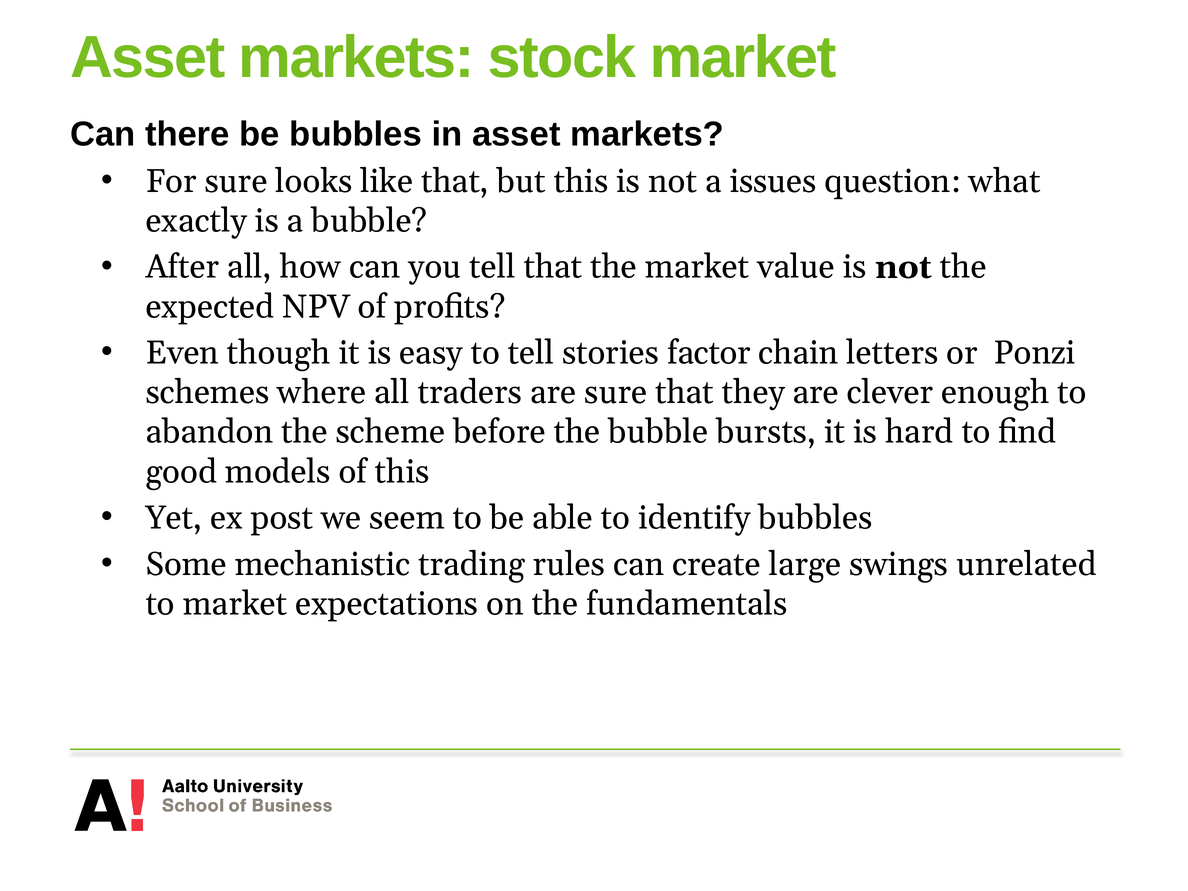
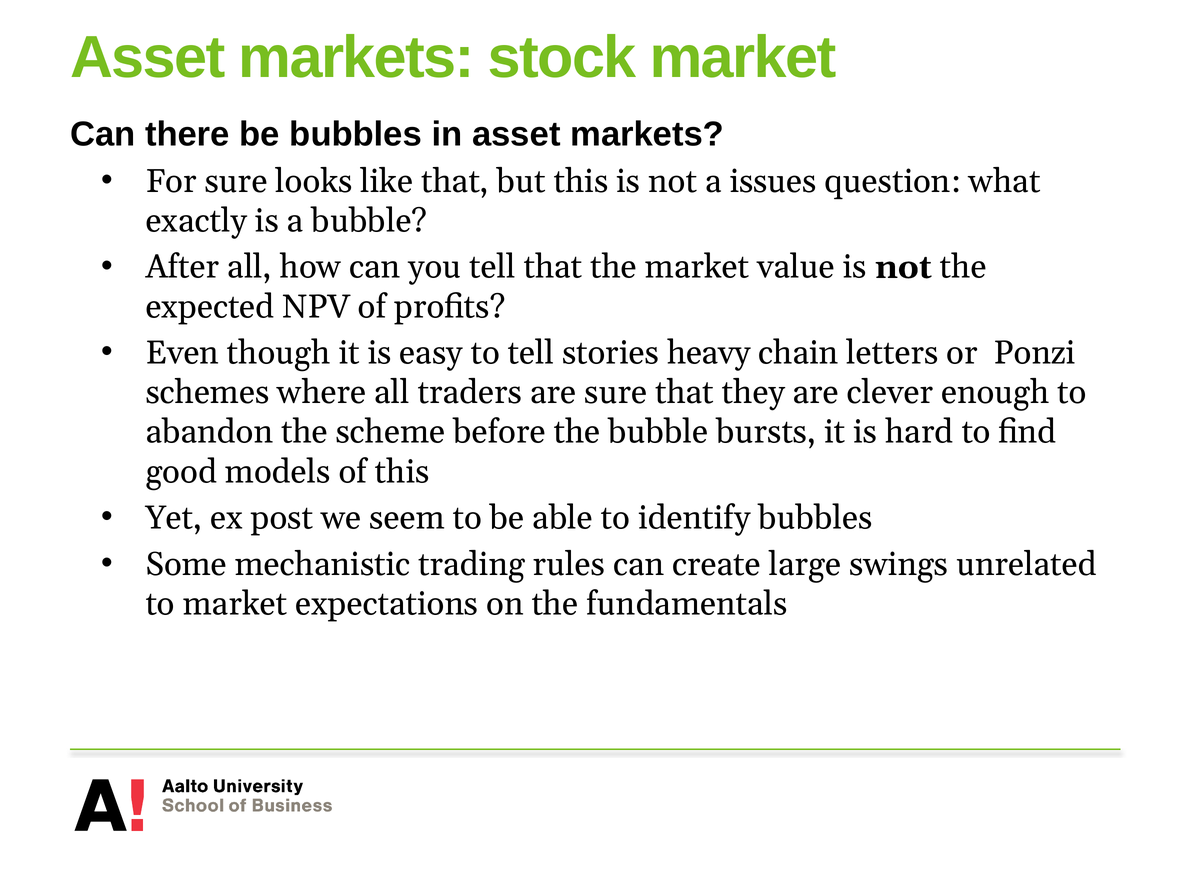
factor: factor -> heavy
